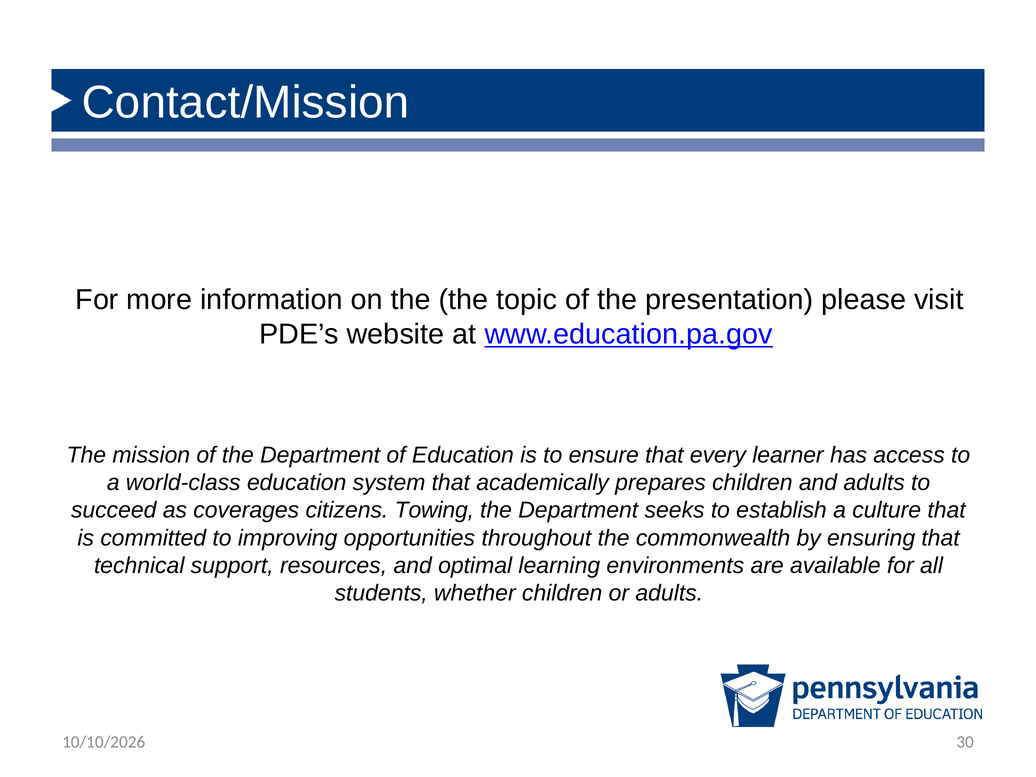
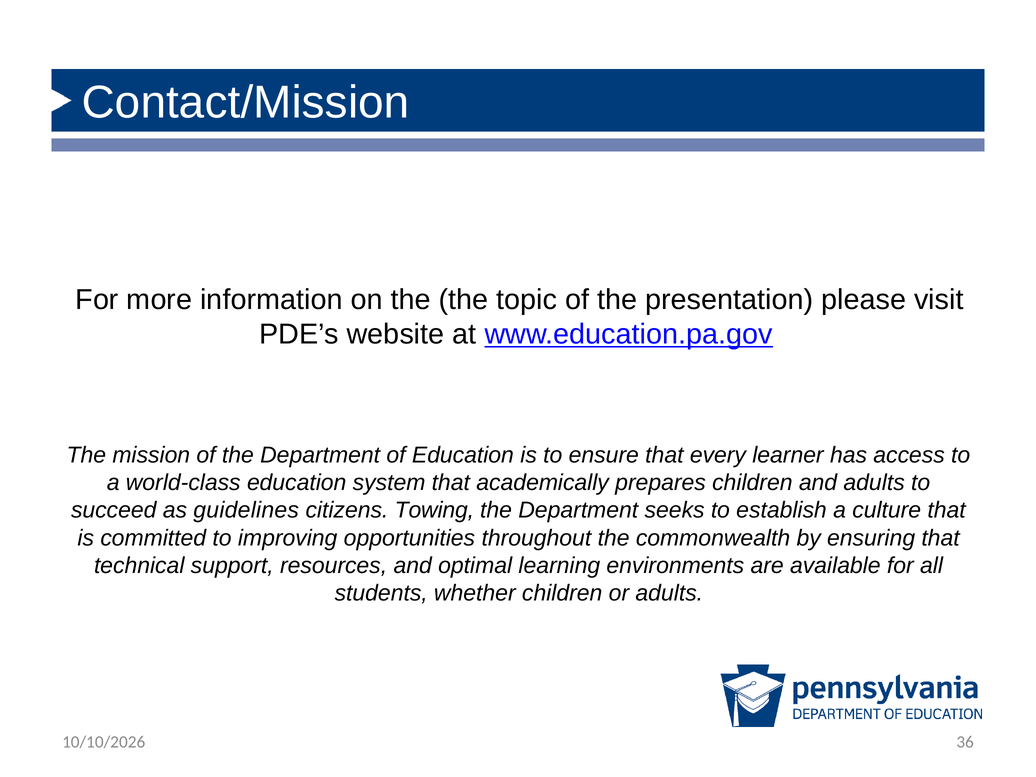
coverages: coverages -> guidelines
30: 30 -> 36
